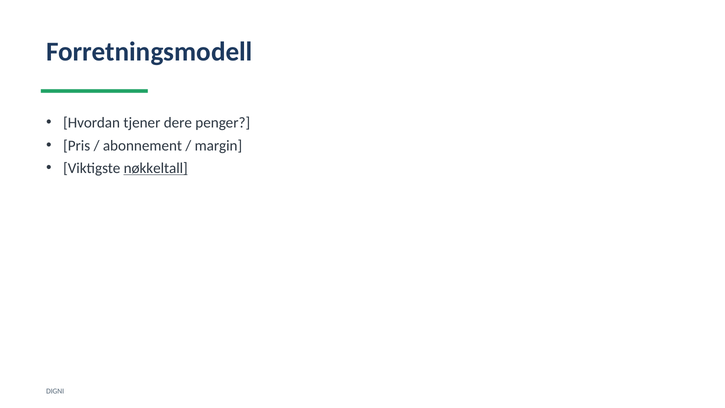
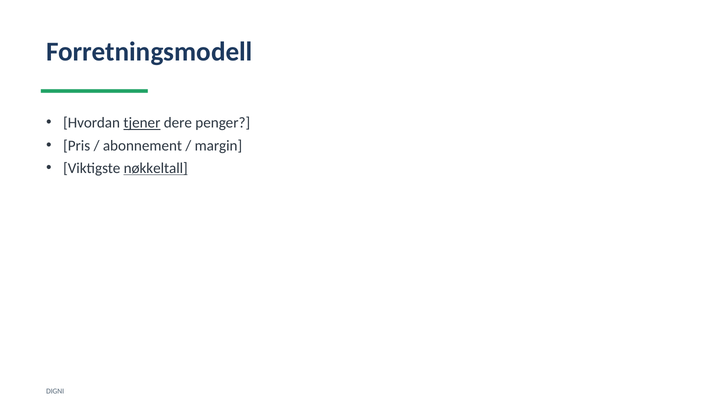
tjener underline: none -> present
